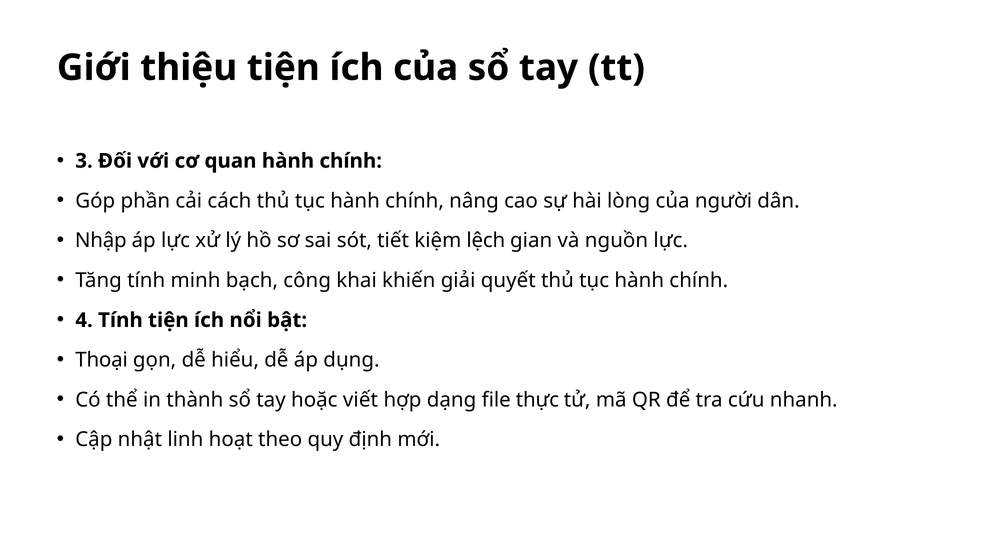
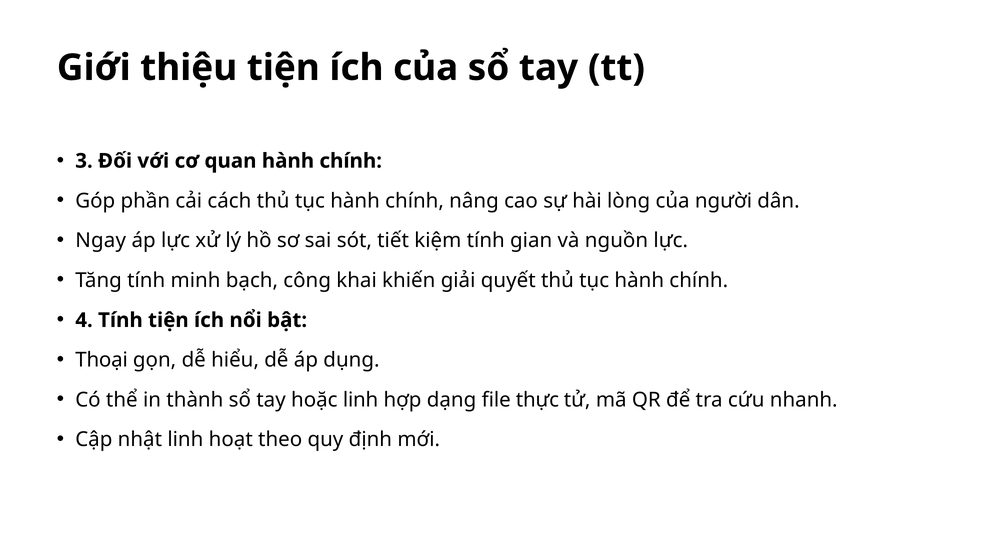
Nhập: Nhập -> Ngay
kiệm lệch: lệch -> tính
hoặc viết: viết -> linh
